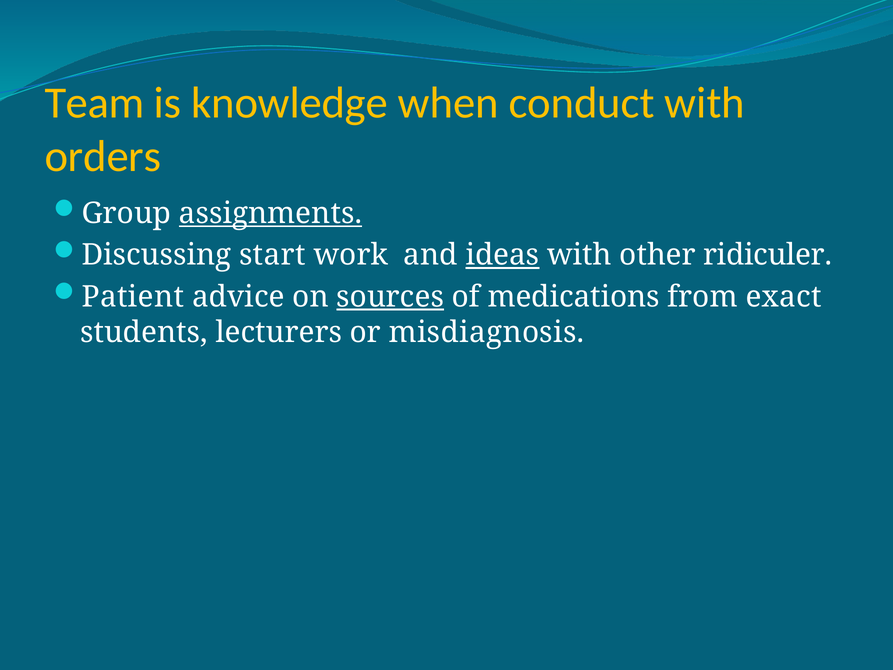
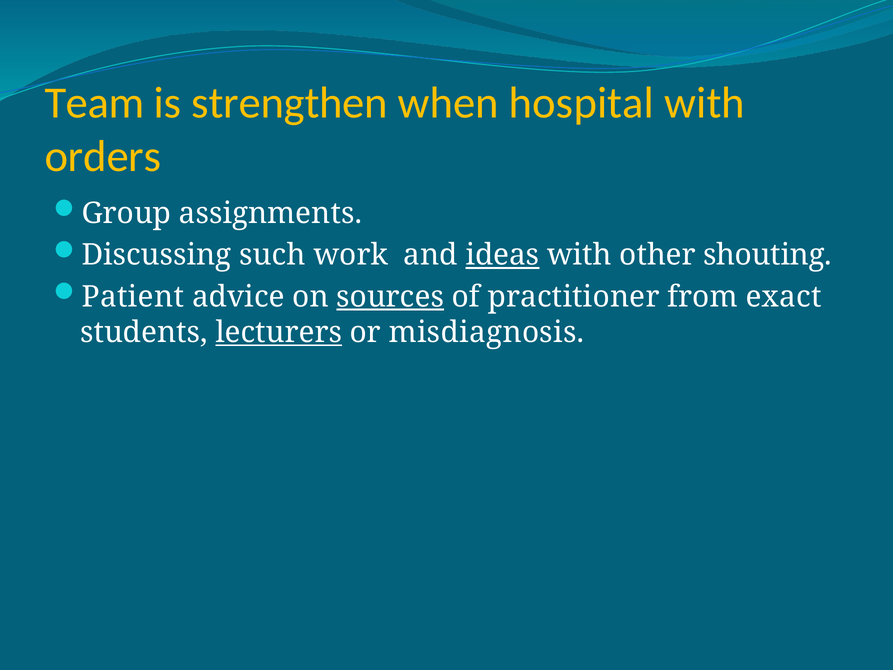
knowledge: knowledge -> strengthen
conduct: conduct -> hospital
assignments underline: present -> none
start: start -> such
ridiculer: ridiculer -> shouting
medications: medications -> practitioner
lecturers underline: none -> present
